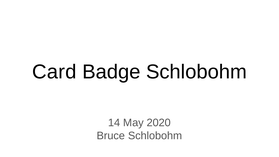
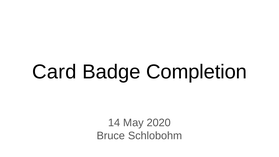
Badge Schlobohm: Schlobohm -> Completion
